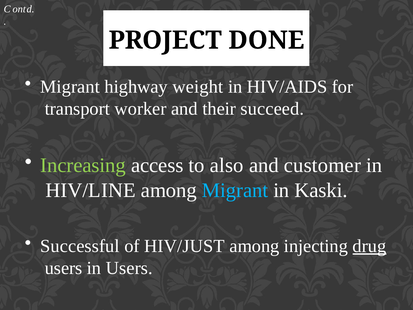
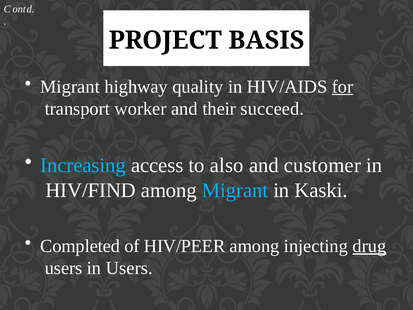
DONE: DONE -> BASIS
weight: weight -> quality
for underline: none -> present
Increasing colour: light green -> light blue
HIV/LINE: HIV/LINE -> HIV/FIND
Successful: Successful -> Completed
HIV/JUST: HIV/JUST -> HIV/PEER
